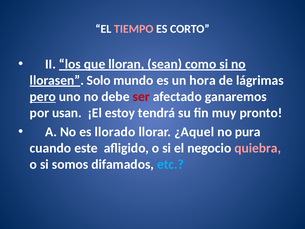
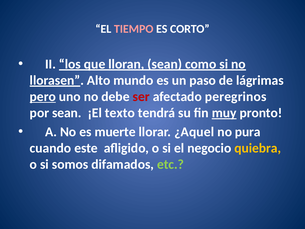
Solo: Solo -> Alto
hora: hora -> paso
ganaremos: ganaremos -> peregrinos
por usan: usan -> sean
estoy: estoy -> texto
muy underline: none -> present
llorado: llorado -> muerte
quiebra colour: pink -> yellow
etc colour: light blue -> light green
